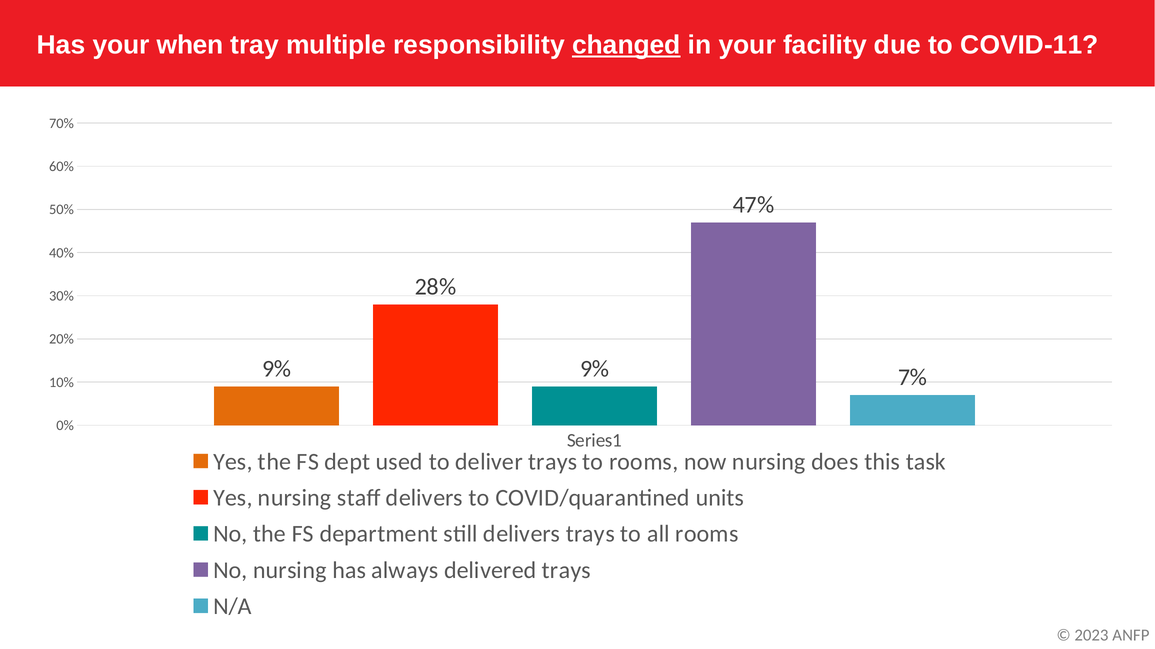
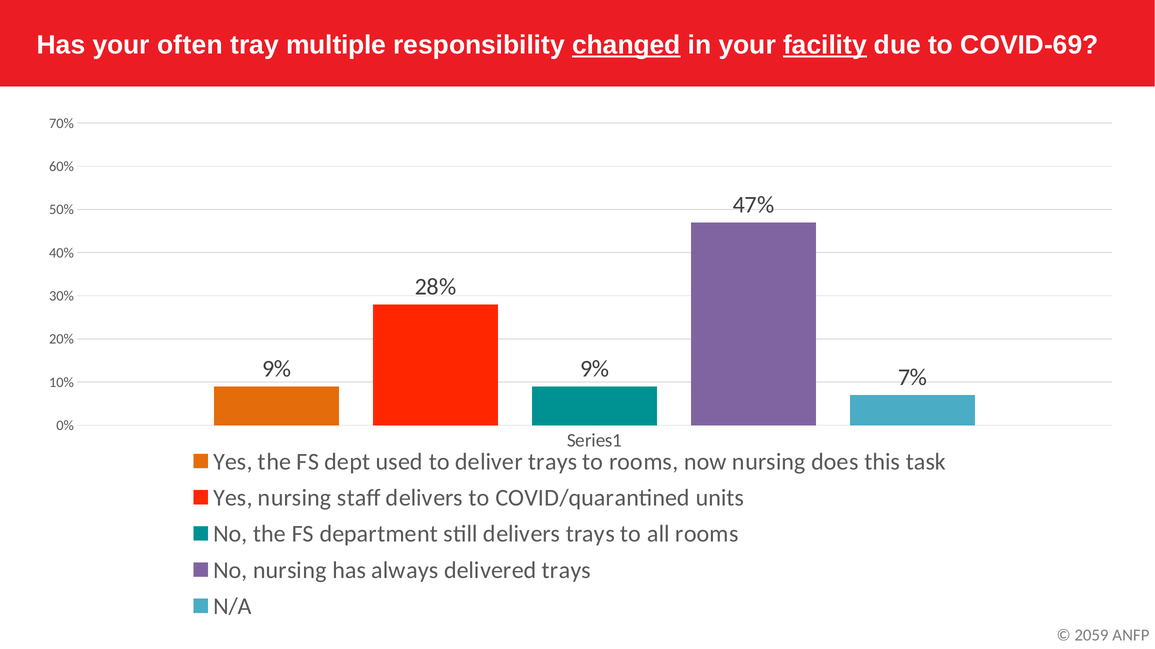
when: when -> often
facility underline: none -> present
COVID-11: COVID-11 -> COVID-69
2023: 2023 -> 2059
